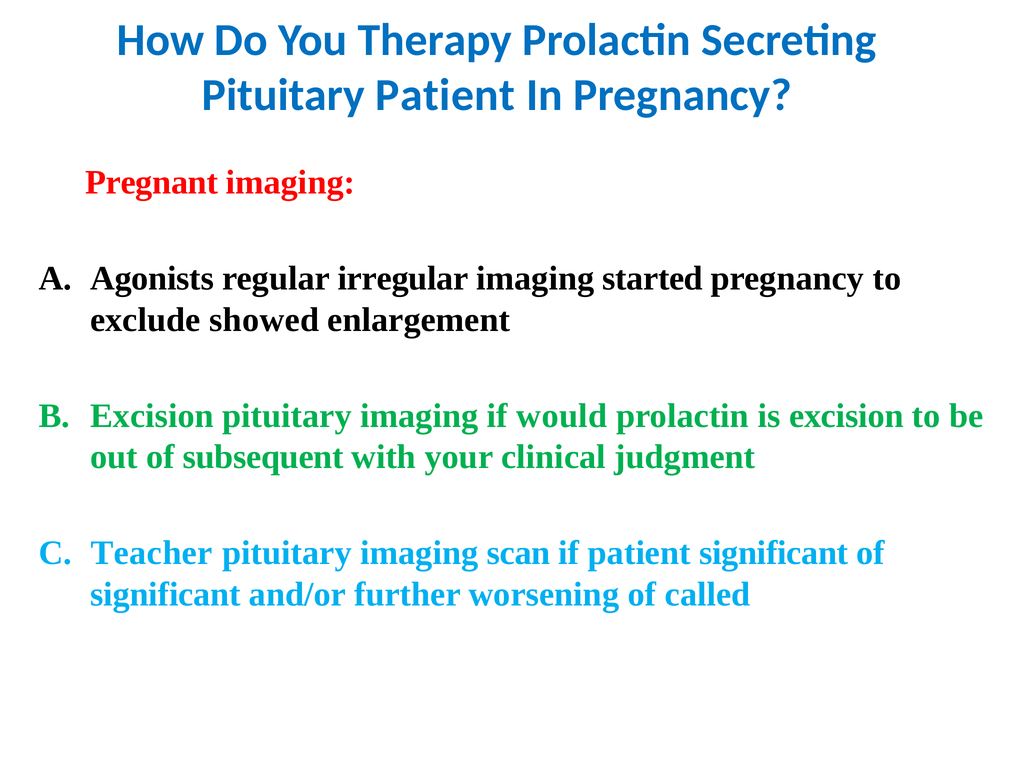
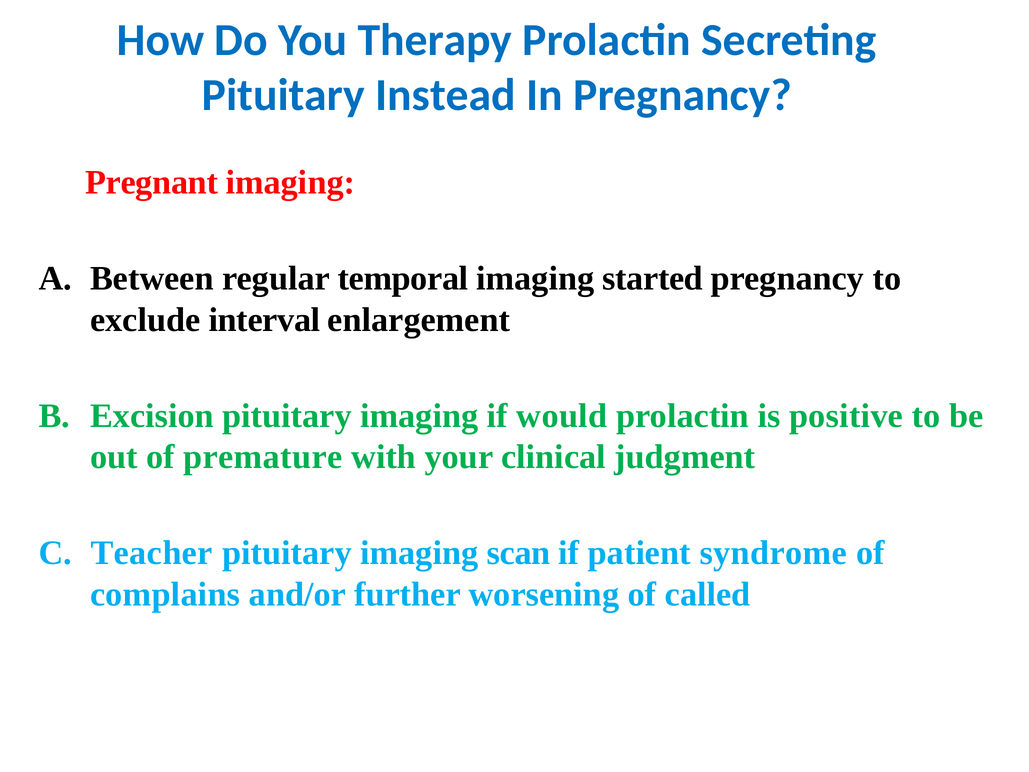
Pituitary Patient: Patient -> Instead
Agonists: Agonists -> Between
irregular: irregular -> temporal
showed: showed -> interval
is excision: excision -> positive
subsequent: subsequent -> premature
patient significant: significant -> syndrome
significant at (165, 594): significant -> complains
